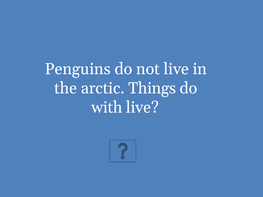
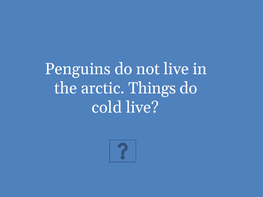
with: with -> cold
